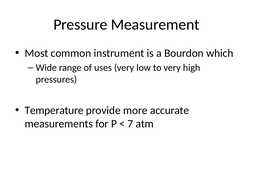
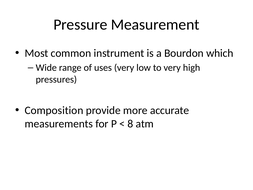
Temperature: Temperature -> Composition
7: 7 -> 8
